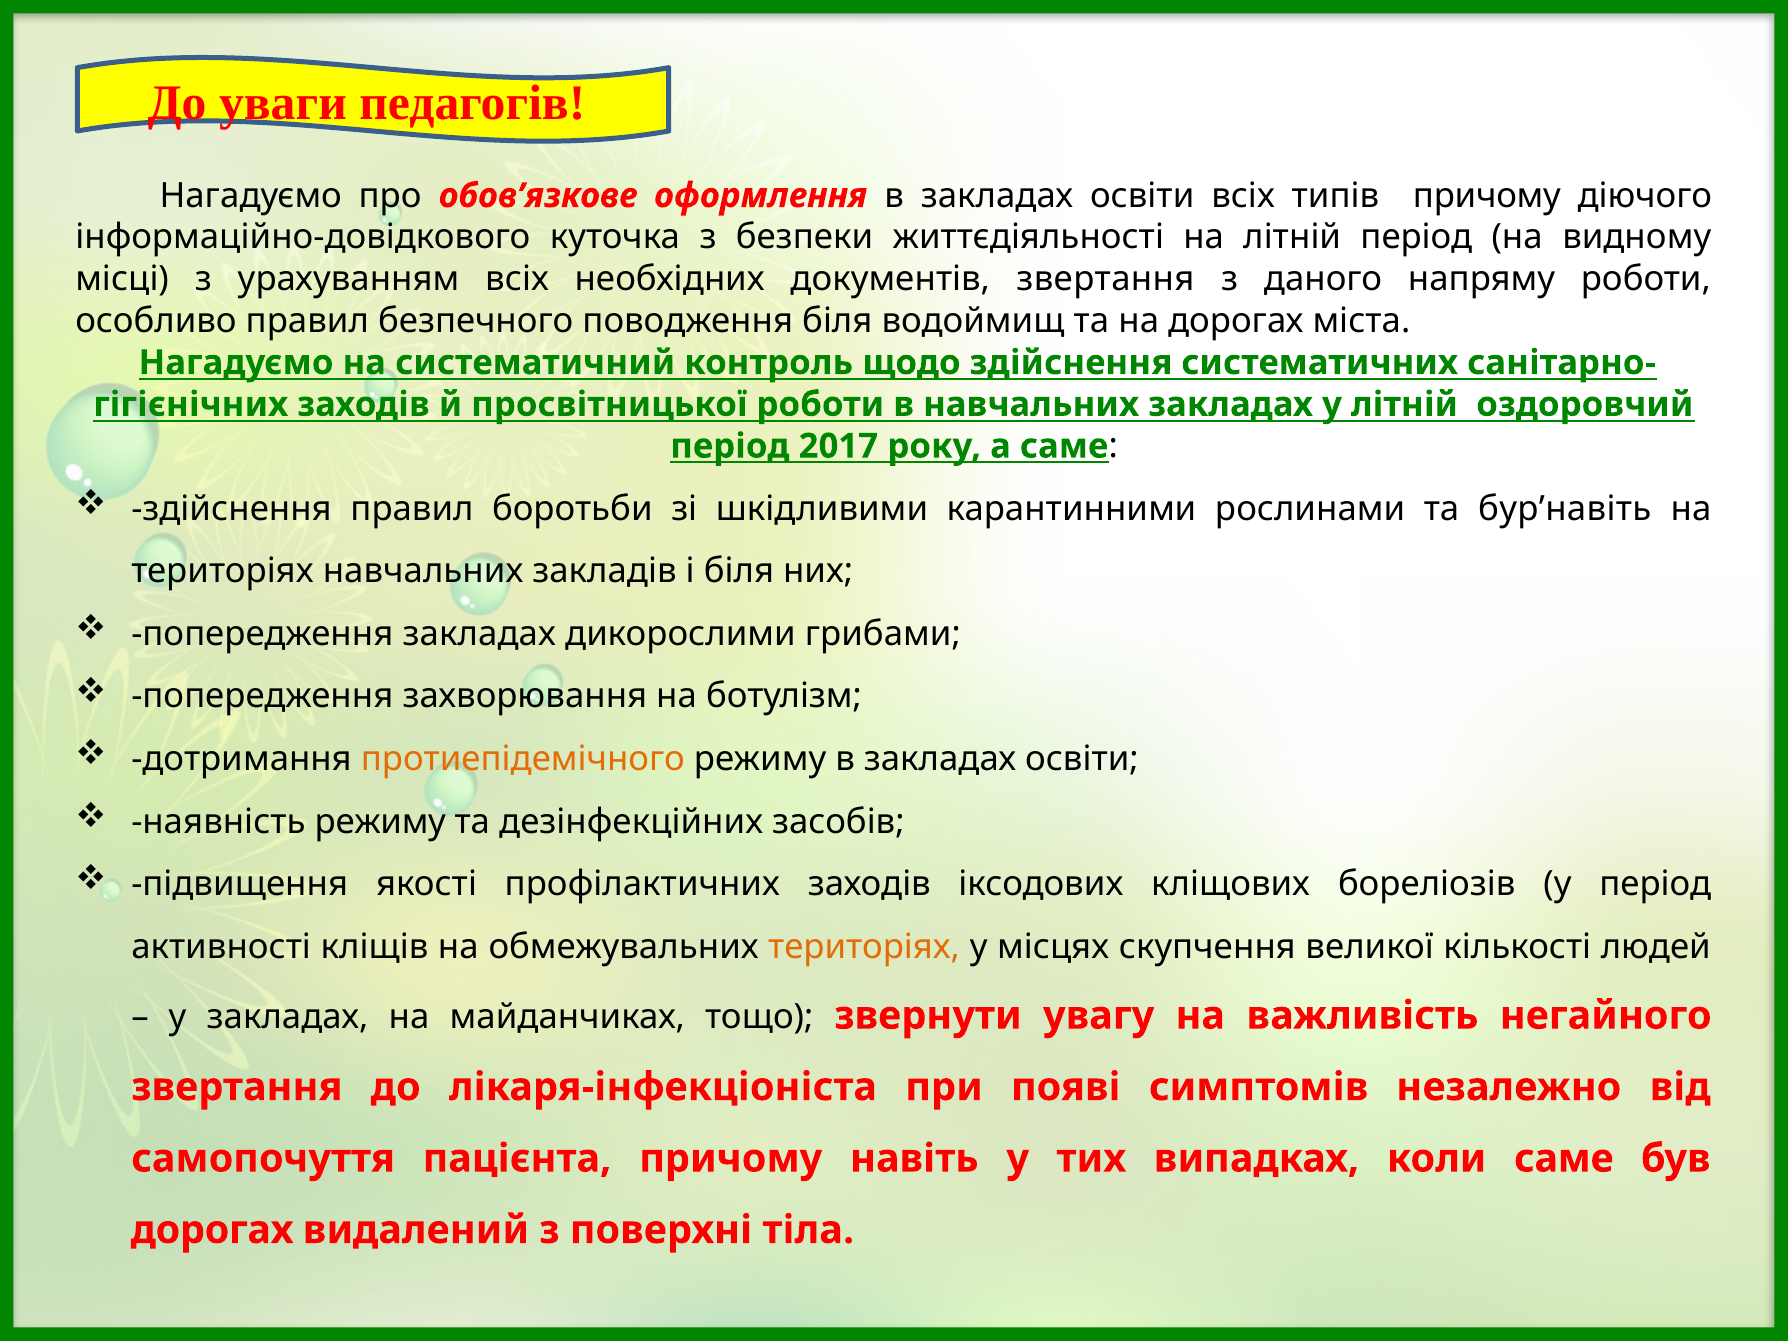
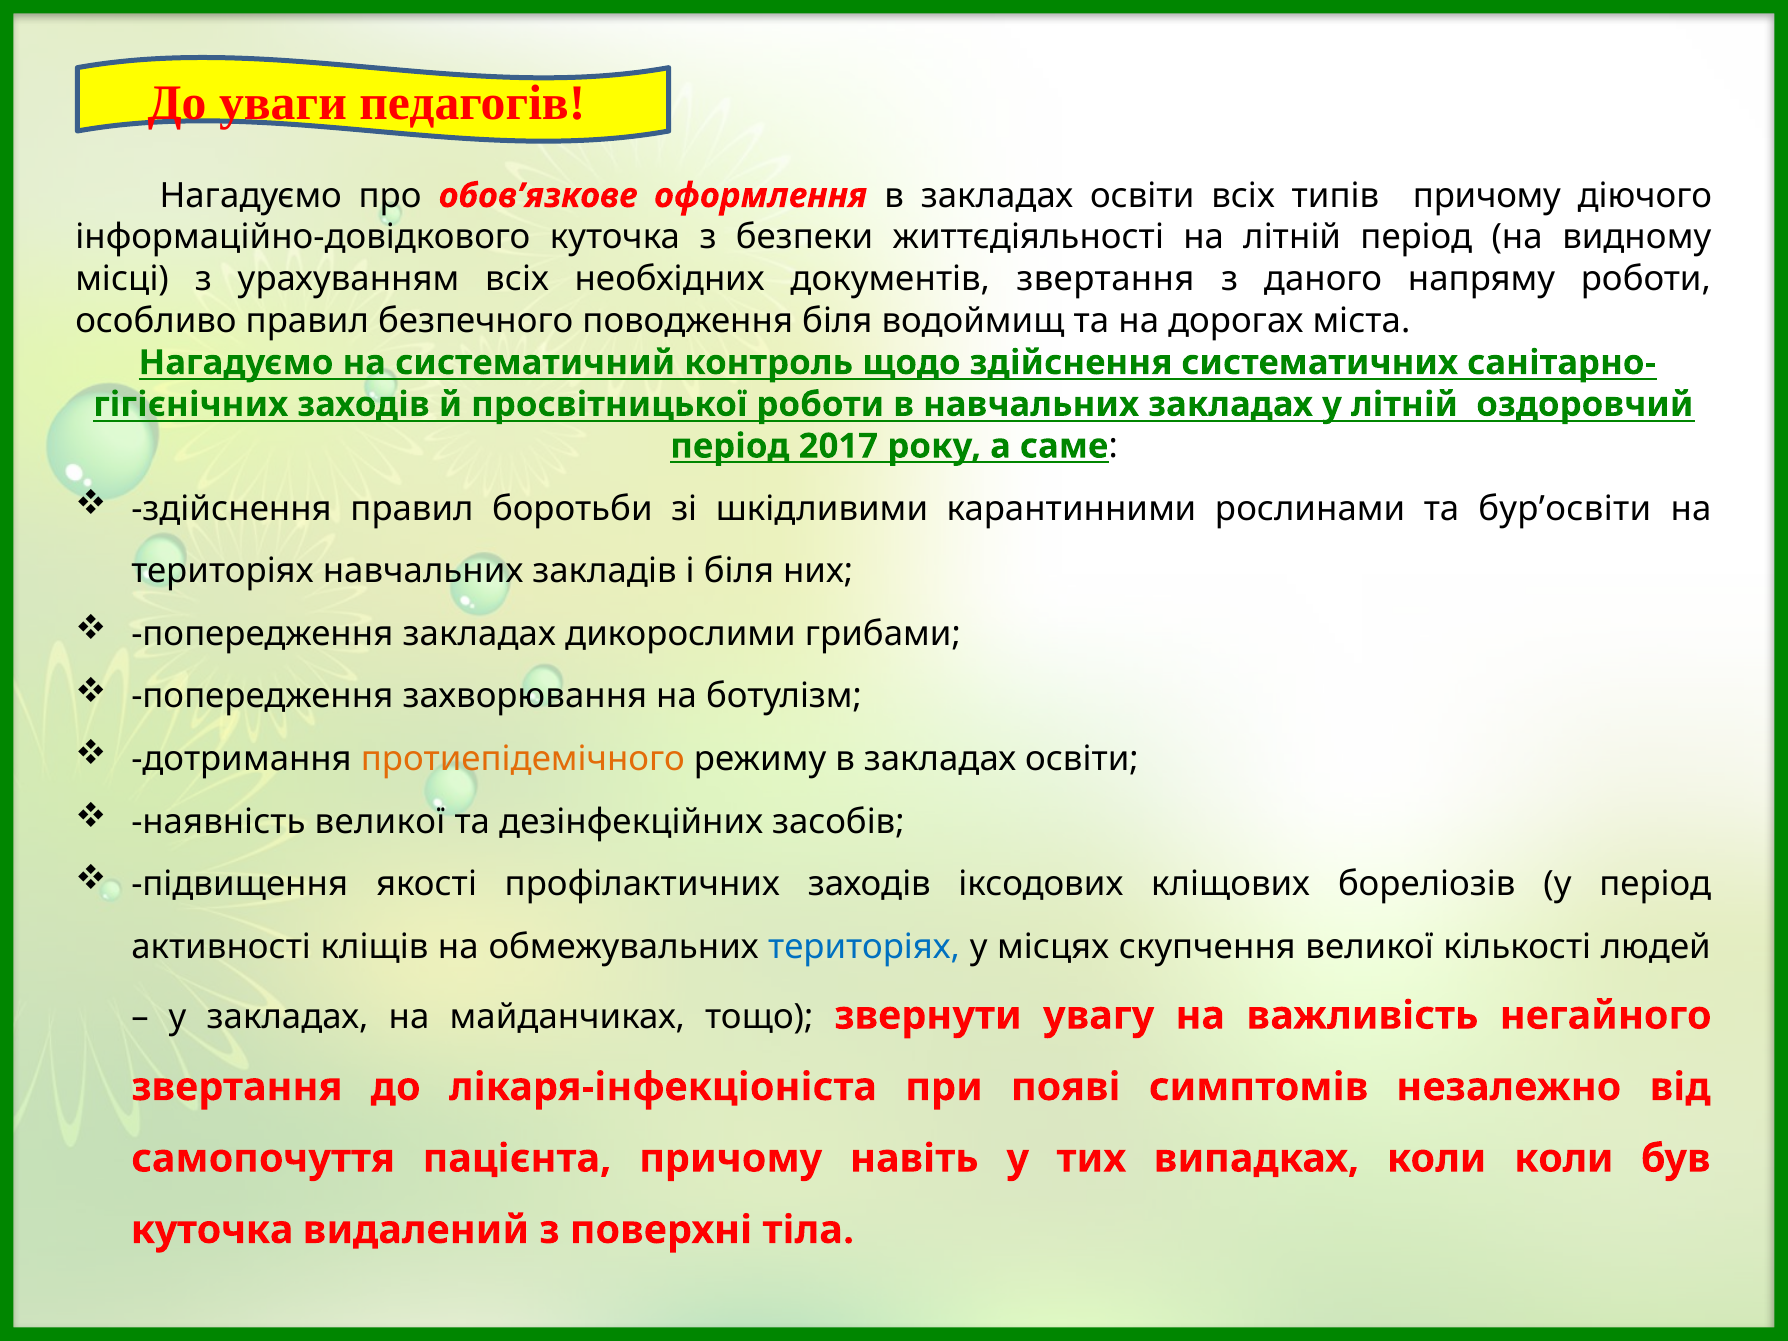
бур’навіть: бур’навіть -> бур’освіти
наявність режиму: режиму -> великої
територіях at (864, 947) colour: orange -> blue
коли саме: саме -> коли
дорогах at (212, 1230): дорогах -> куточка
